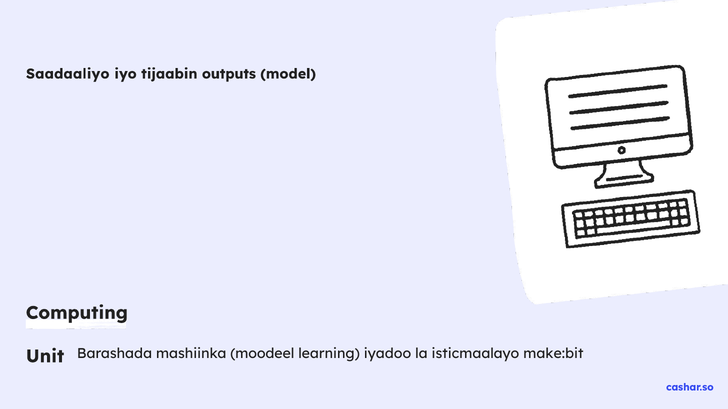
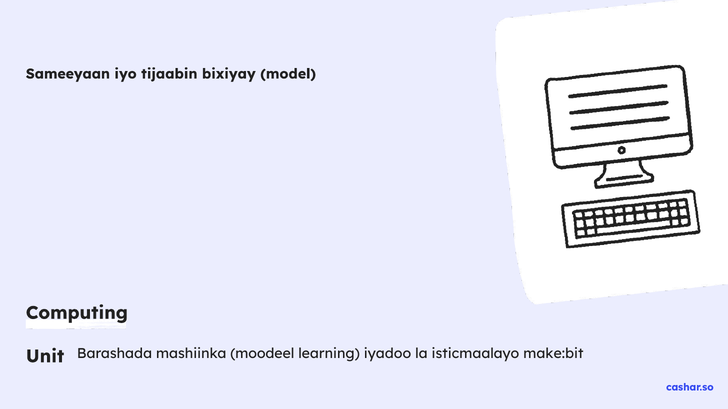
Saadaaliyo: Saadaaliyo -> Sameeyaan
outputs: outputs -> bixiyay
